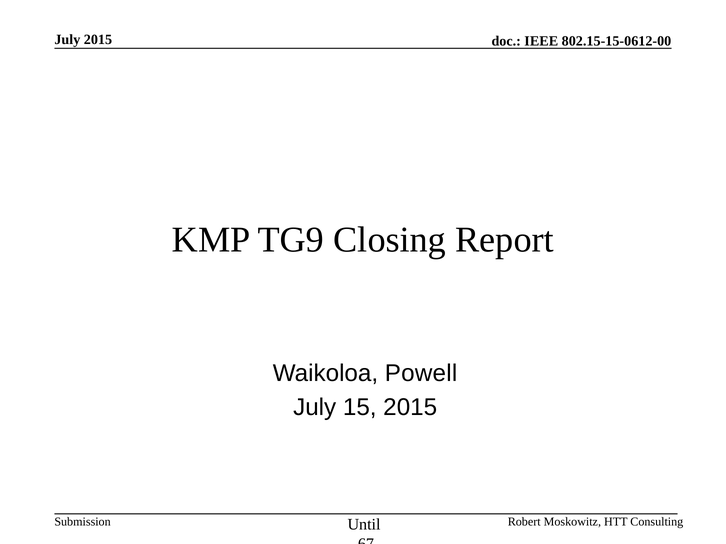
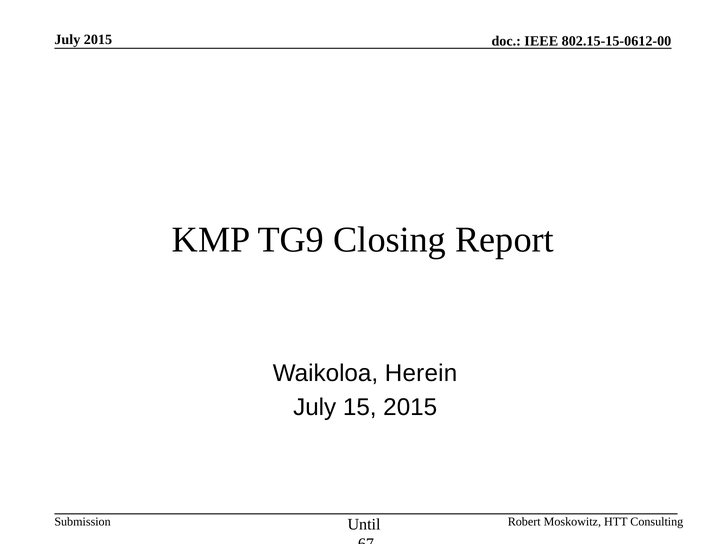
Powell: Powell -> Herein
